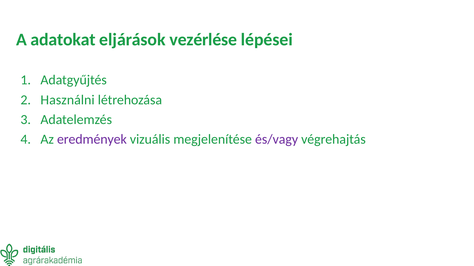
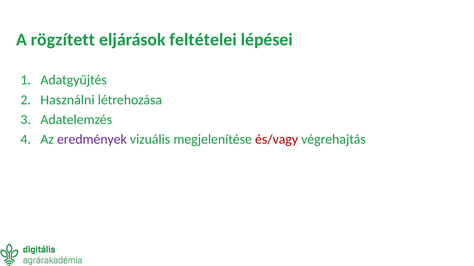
adatokat: adatokat -> rögzített
vezérlése: vezérlése -> feltételei
és/vagy colour: purple -> red
